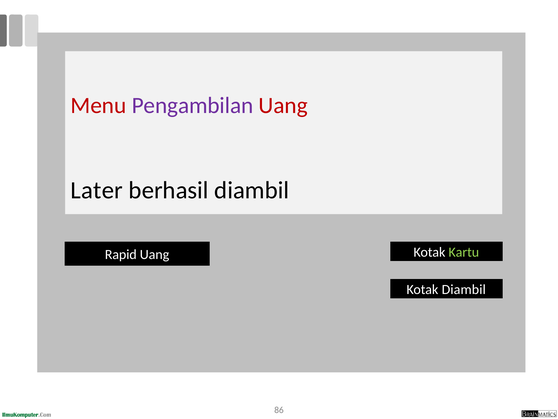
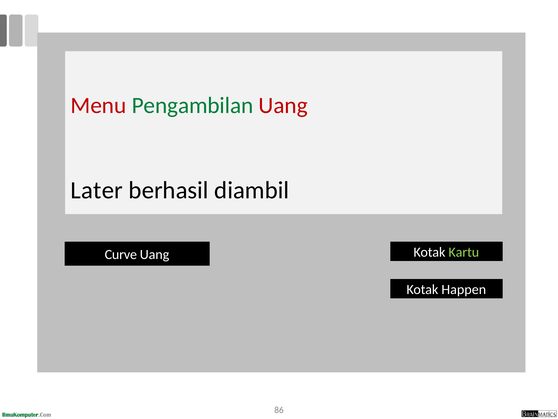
Pengambilan colour: purple -> green
Rapid: Rapid -> Curve
Kotak Diambil: Diambil -> Happen
